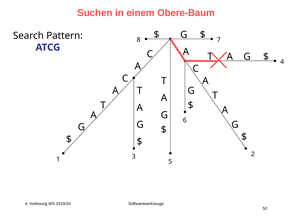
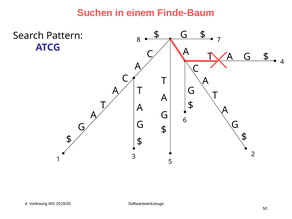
Obere-Baum: Obere-Baum -> Finde-Baum
